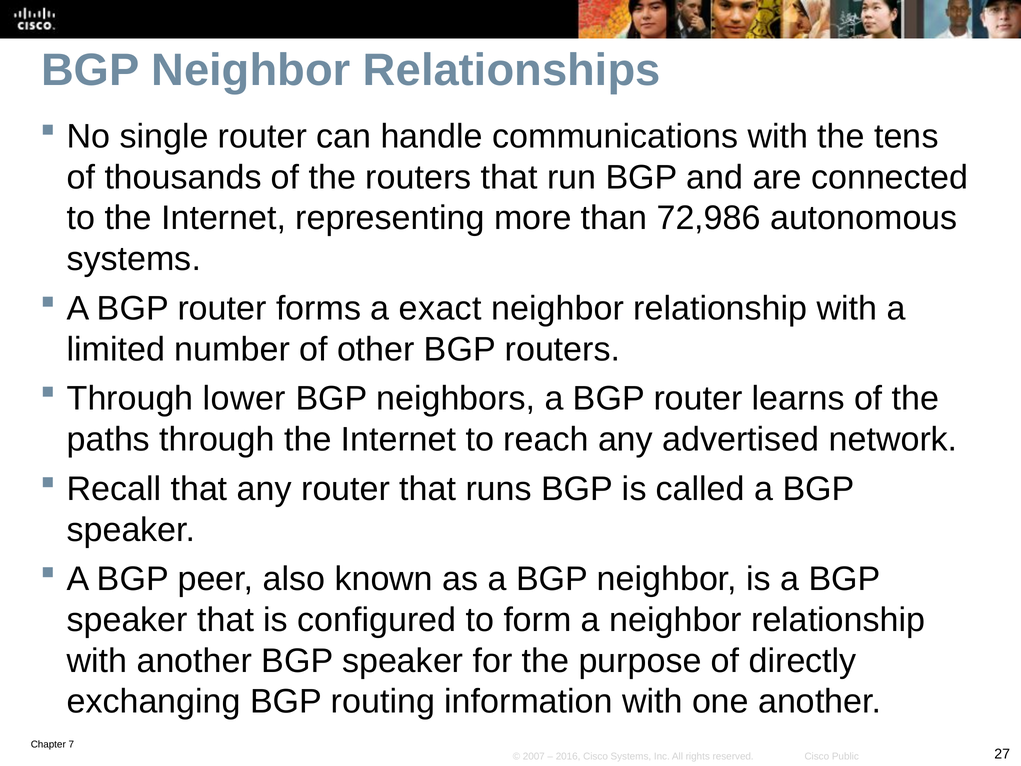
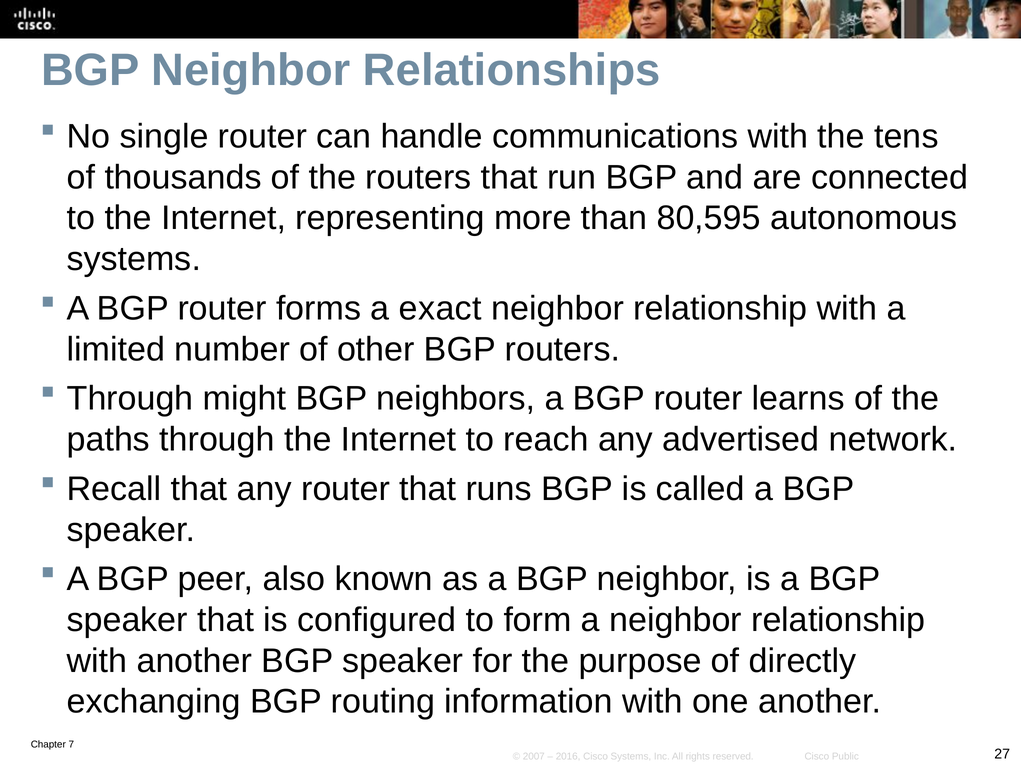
72,986: 72,986 -> 80,595
lower: lower -> might
